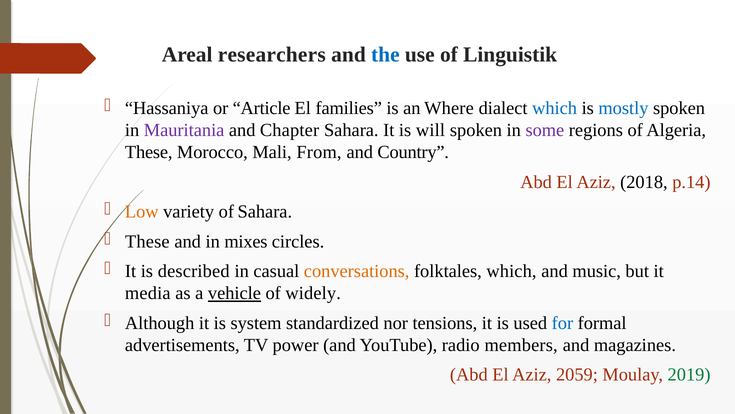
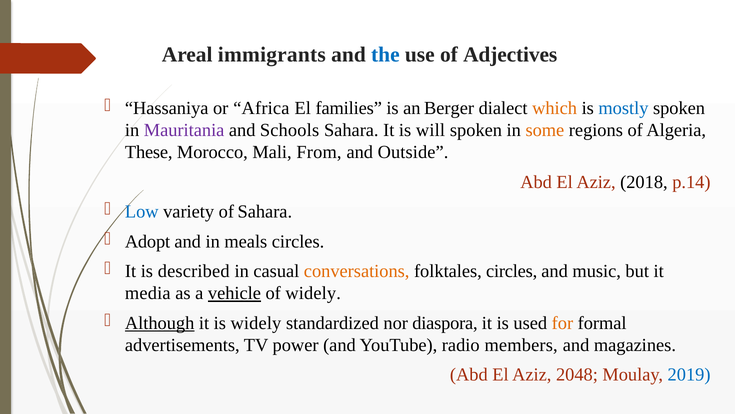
researchers: researchers -> immigrants
Linguistik: Linguistik -> Adjectives
Article: Article -> Africa
Where: Where -> Berger
which at (555, 108) colour: blue -> orange
Chapter: Chapter -> Schools
some colour: purple -> orange
Country: Country -> Outside
Low colour: orange -> blue
These at (147, 241): These -> Adopt
mixes: mixes -> meals
folktales which: which -> circles
Although underline: none -> present
is system: system -> widely
tensions: tensions -> diaspora
for colour: blue -> orange
2059: 2059 -> 2048
2019 colour: green -> blue
